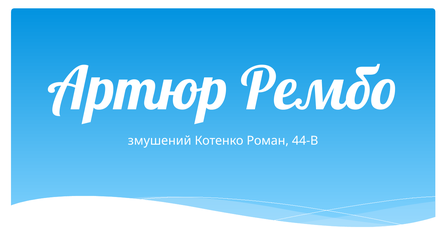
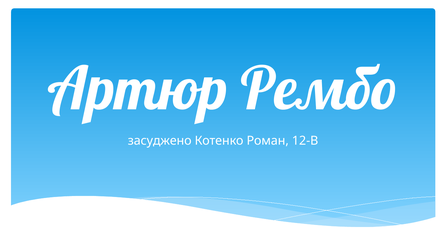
змушений: змушений -> засуджено
44-В: 44-В -> 12-В
